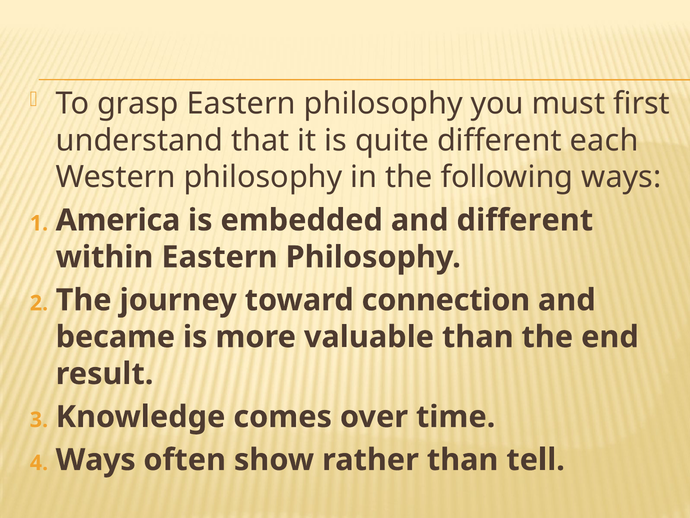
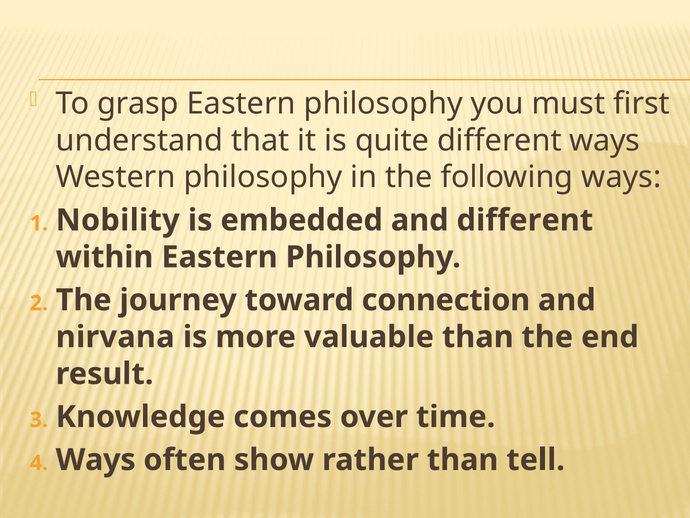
different each: each -> ways
America: America -> Nobility
became: became -> nirvana
